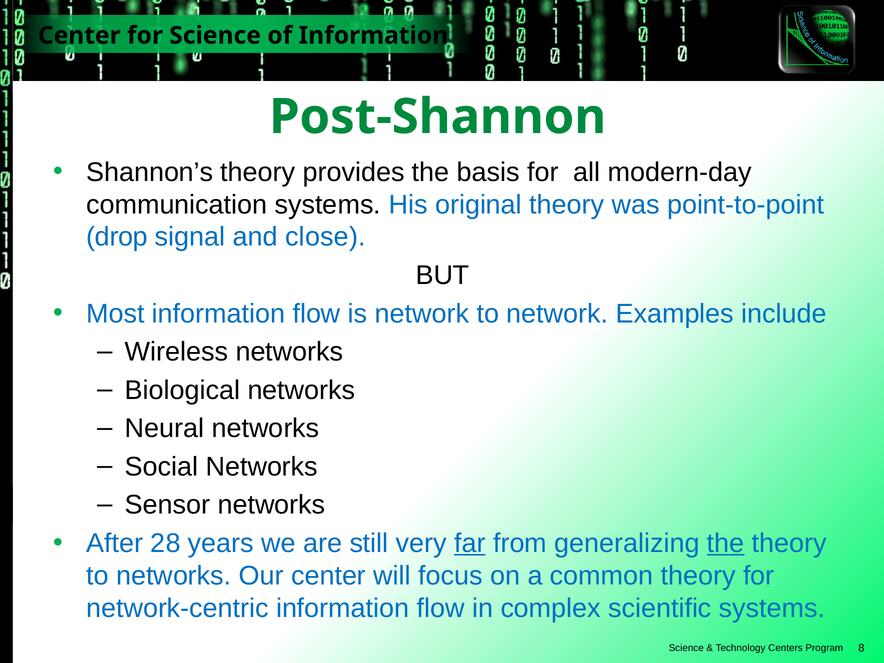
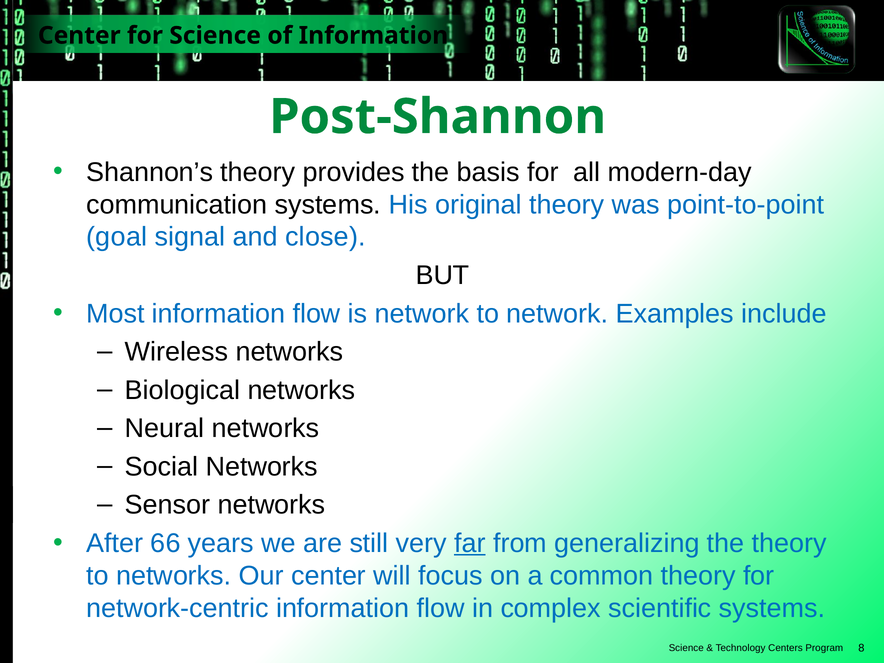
drop: drop -> goal
28: 28 -> 66
the at (726, 543) underline: present -> none
